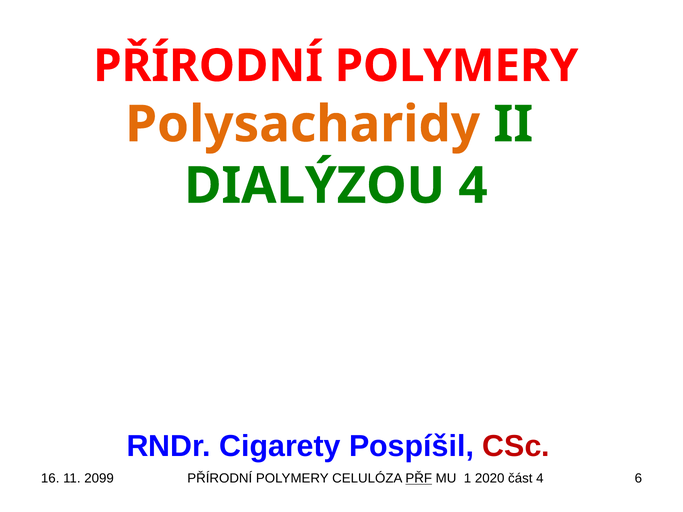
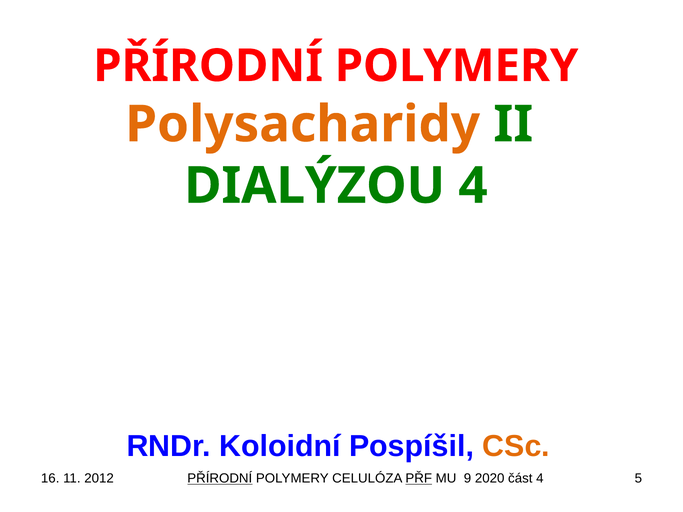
Cigarety: Cigarety -> Koloidní
CSc colour: red -> orange
2099: 2099 -> 2012
PŘÍRODNÍ at (220, 479) underline: none -> present
1: 1 -> 9
6: 6 -> 5
